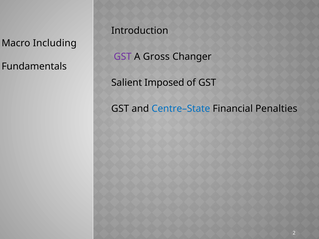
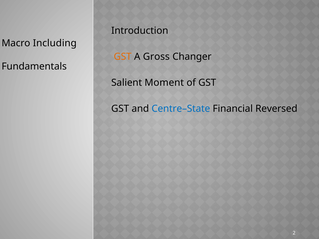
GST at (123, 57) colour: purple -> orange
Imposed: Imposed -> Moment
Penalties: Penalties -> Reversed
